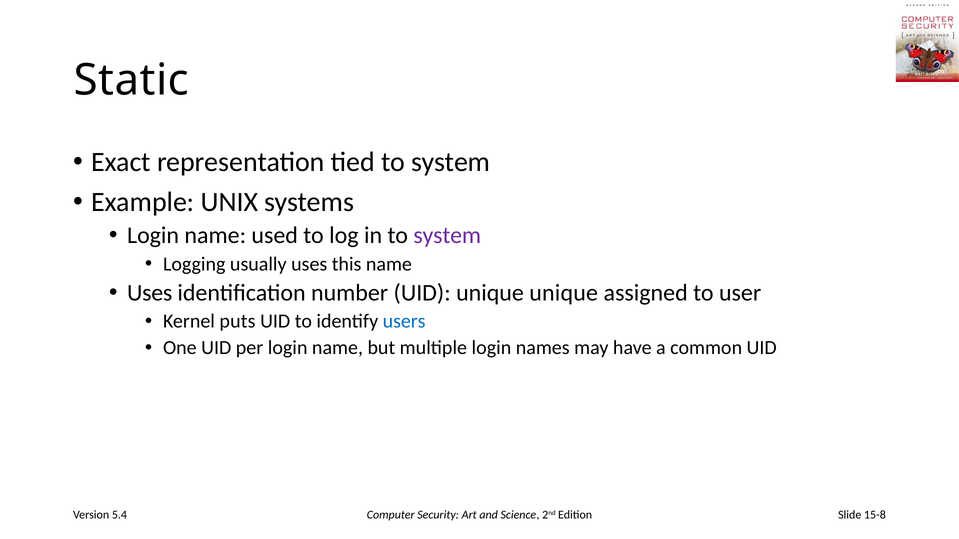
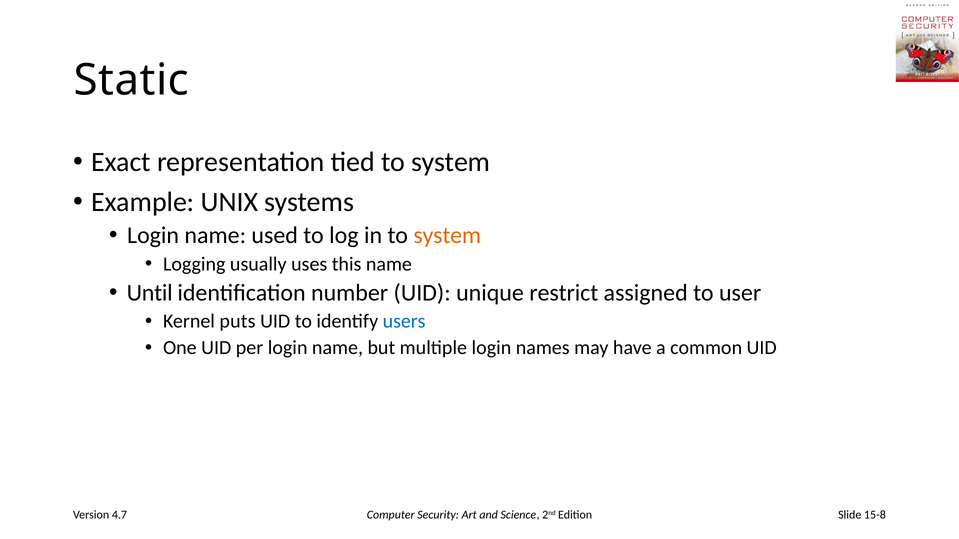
system at (447, 235) colour: purple -> orange
Uses at (150, 293): Uses -> Until
unique unique: unique -> restrict
5.4: 5.4 -> 4.7
